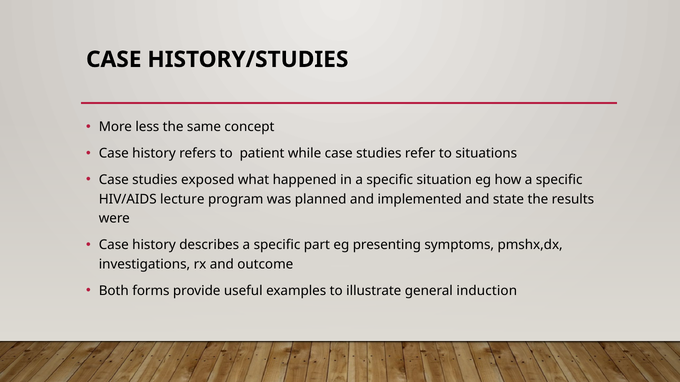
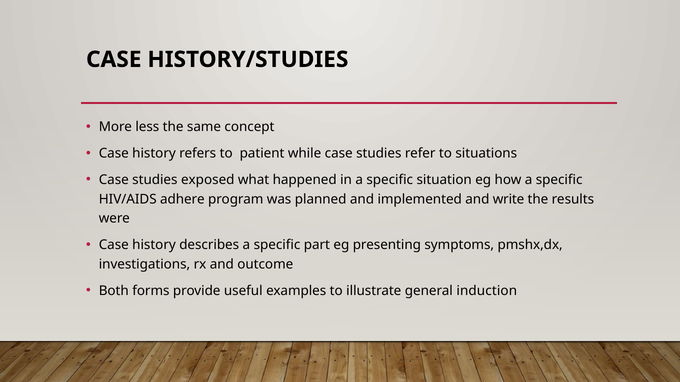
lecture: lecture -> adhere
state: state -> write
